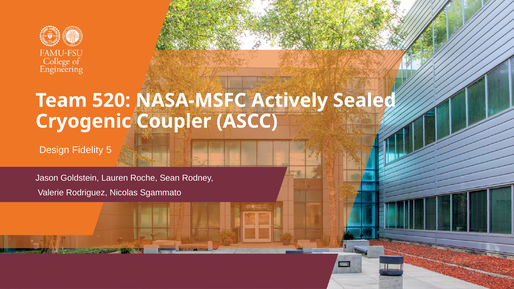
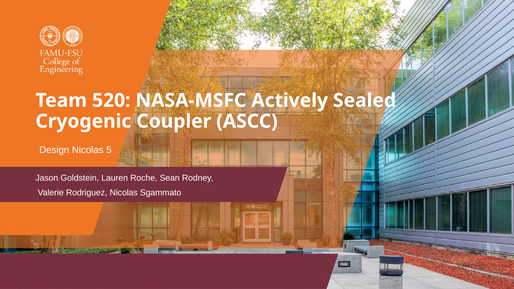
Design Fidelity: Fidelity -> Nicolas
